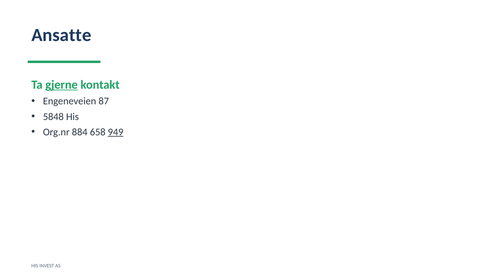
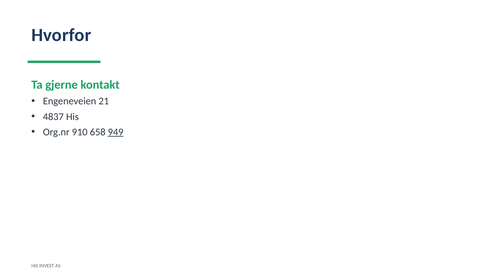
Ansatte: Ansatte -> Hvorfor
gjerne underline: present -> none
87: 87 -> 21
5848: 5848 -> 4837
884: 884 -> 910
